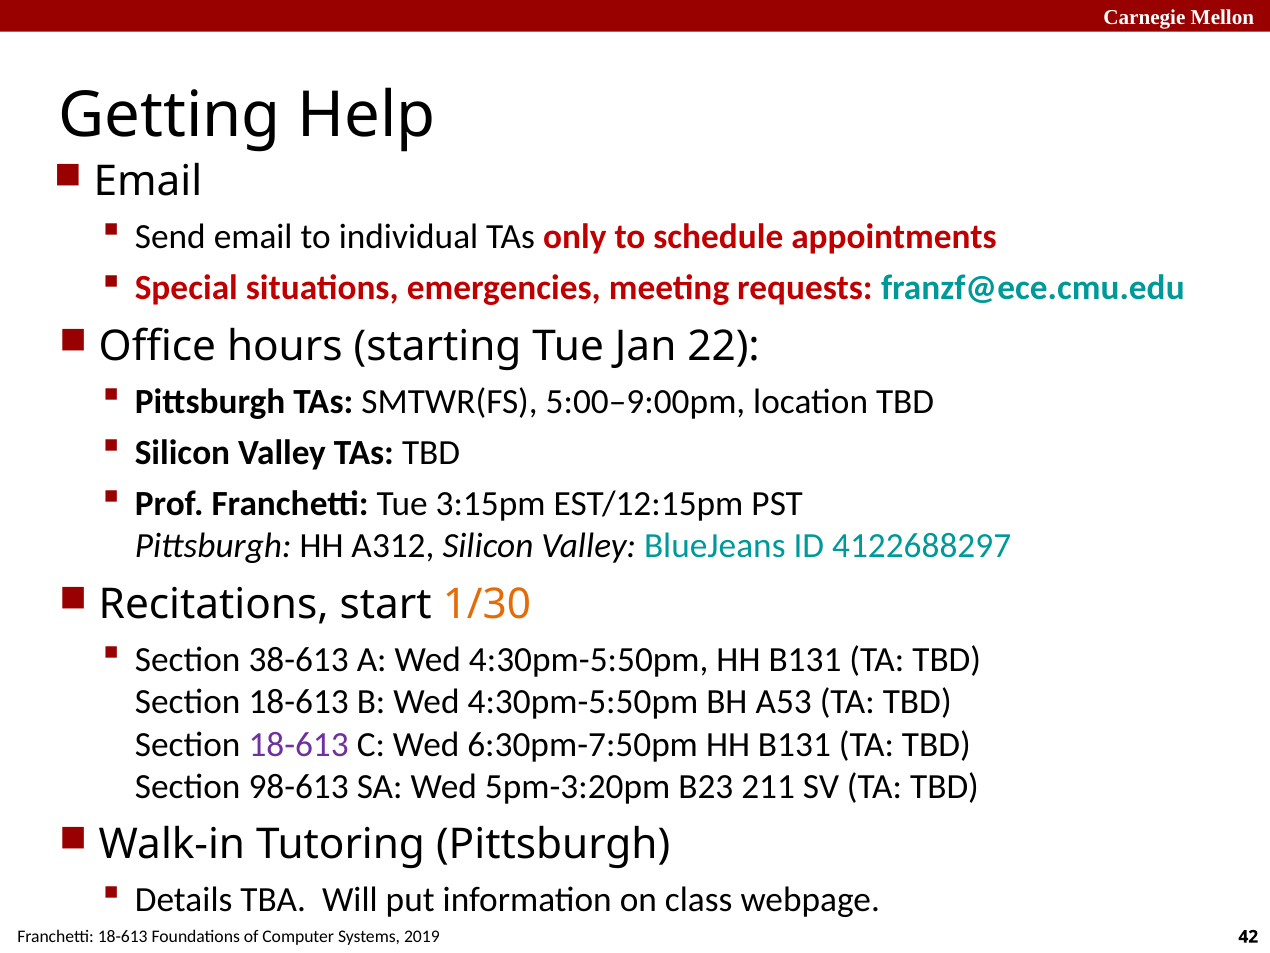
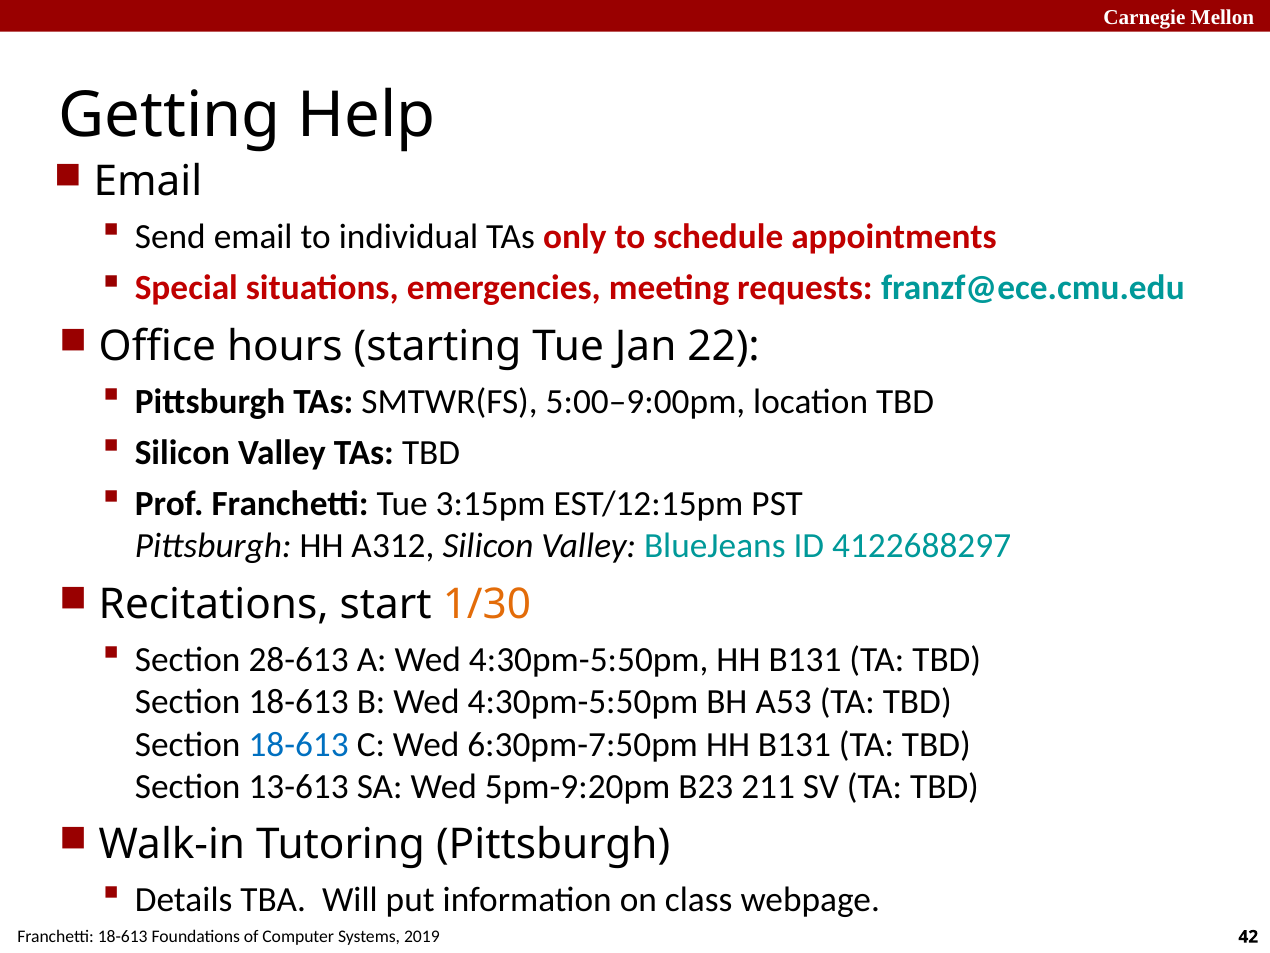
38-613: 38-613 -> 28-613
18-613 at (299, 744) colour: purple -> blue
98-613: 98-613 -> 13-613
5pm-3:20pm: 5pm-3:20pm -> 5pm-9:20pm
